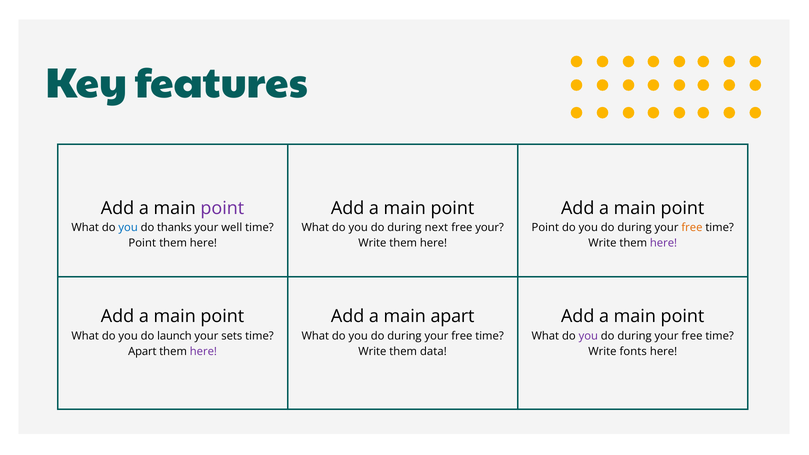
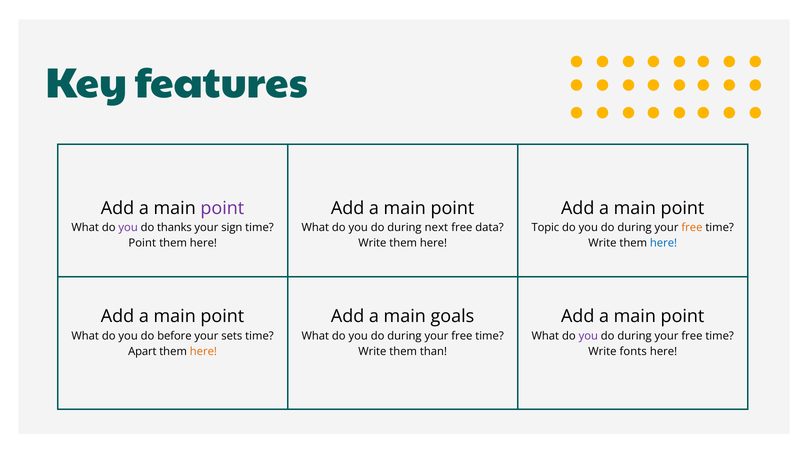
you at (128, 228) colour: blue -> purple
well: well -> sign
free your: your -> data
Point at (545, 228): Point -> Topic
here at (664, 243) colour: purple -> blue
main apart: apart -> goals
launch: launch -> before
here at (203, 351) colour: purple -> orange
data: data -> than
